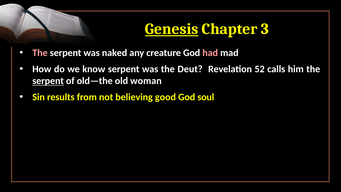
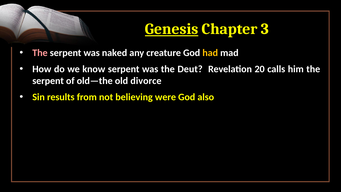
had colour: pink -> yellow
52: 52 -> 20
serpent at (48, 81) underline: present -> none
woman: woman -> divorce
good: good -> were
soul: soul -> also
